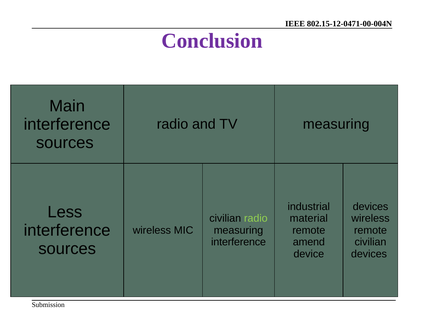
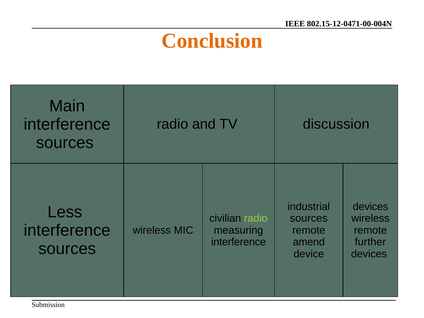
Conclusion colour: purple -> orange
TV measuring: measuring -> discussion
material at (309, 218): material -> sources
civilian at (370, 242): civilian -> further
